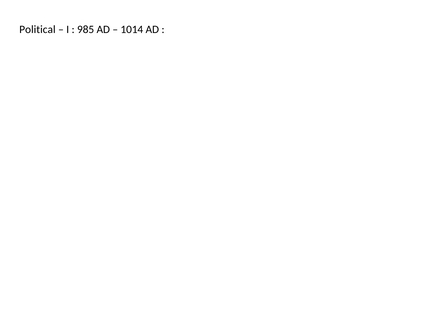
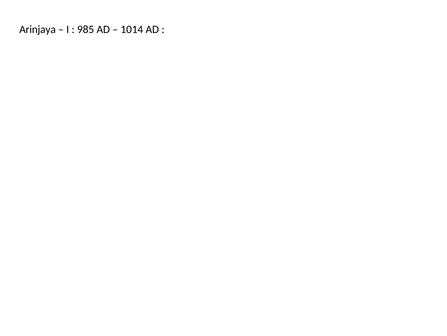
Political: Political -> Arinjaya
